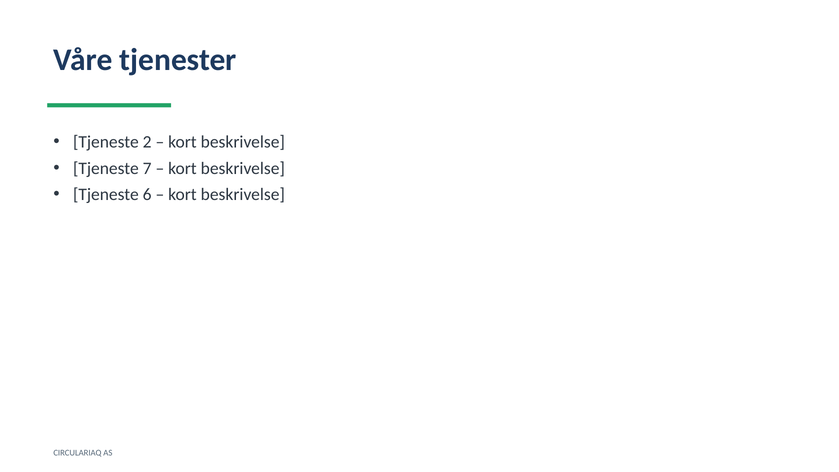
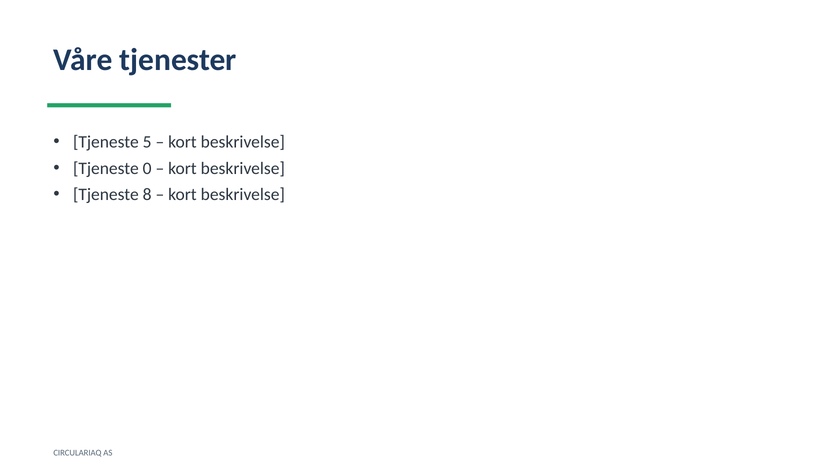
2: 2 -> 5
7: 7 -> 0
6: 6 -> 8
